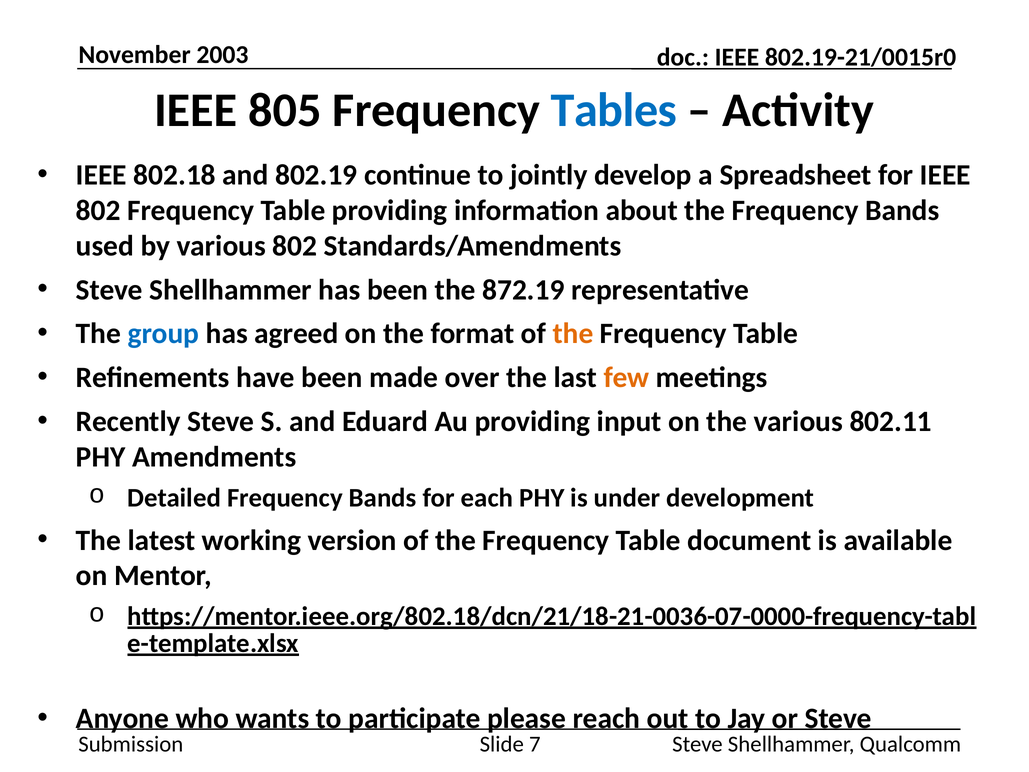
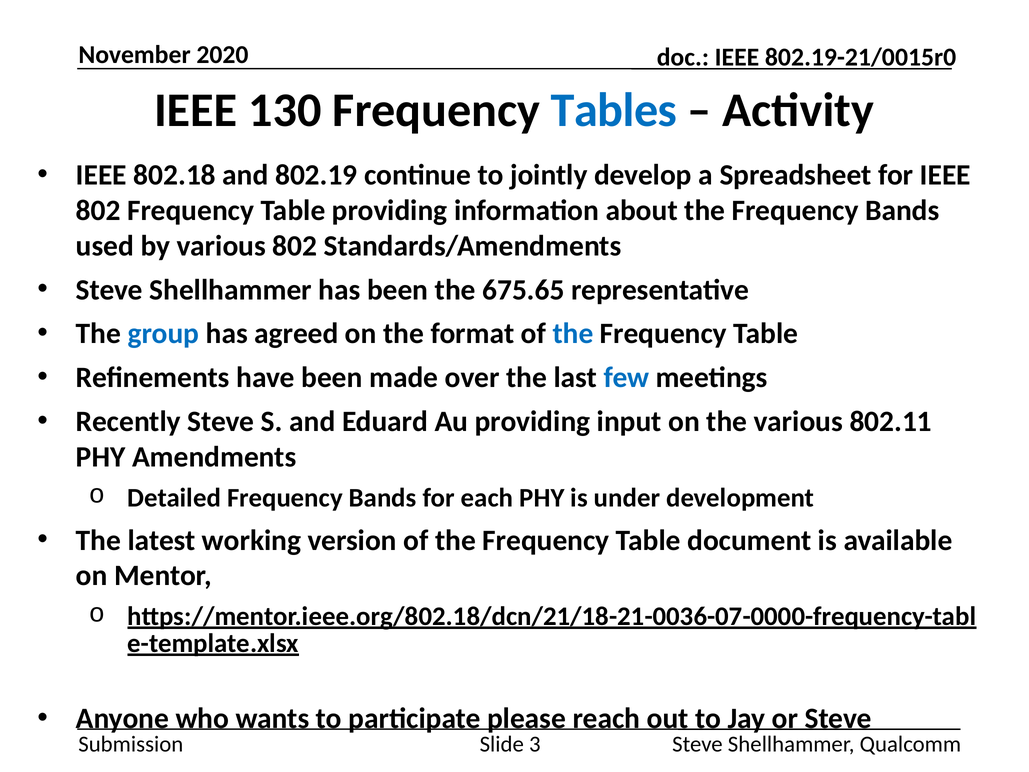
2003: 2003 -> 2020
805: 805 -> 130
872.19: 872.19 -> 675.65
the at (573, 334) colour: orange -> blue
few colour: orange -> blue
7: 7 -> 3
